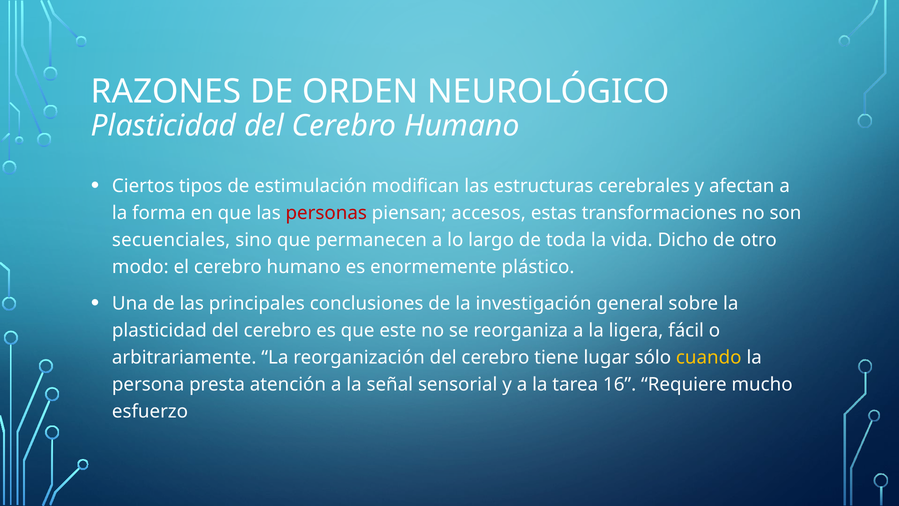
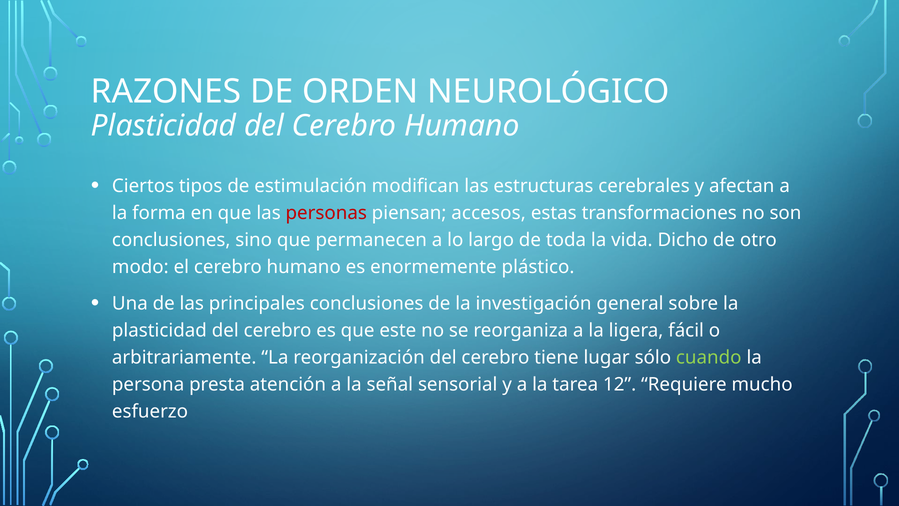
secuenciales at (171, 240): secuenciales -> conclusiones
cuando colour: yellow -> light green
16: 16 -> 12
